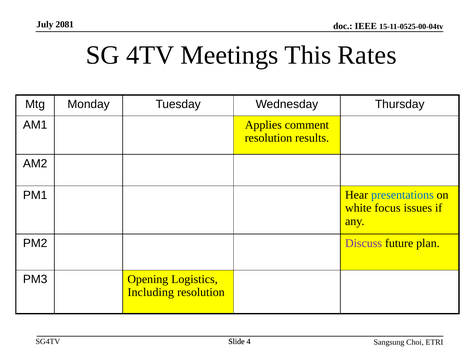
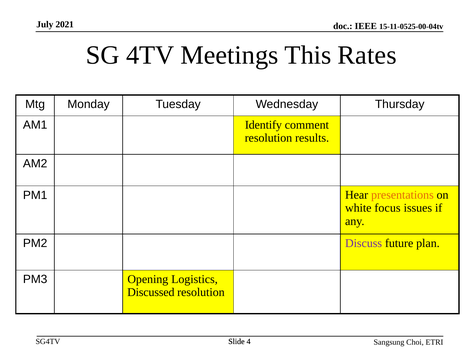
2081: 2081 -> 2021
Applies: Applies -> Identify
presentations colour: blue -> orange
Including: Including -> Discussed
